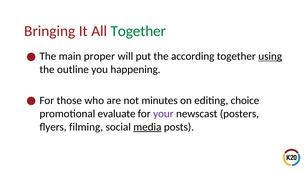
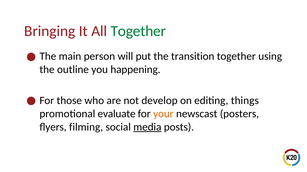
proper: proper -> person
according: according -> transition
using underline: present -> none
minutes: minutes -> develop
choice: choice -> things
your colour: purple -> orange
